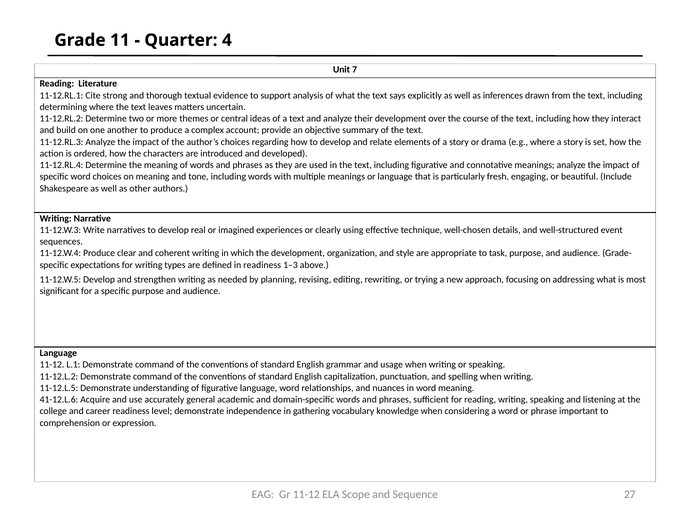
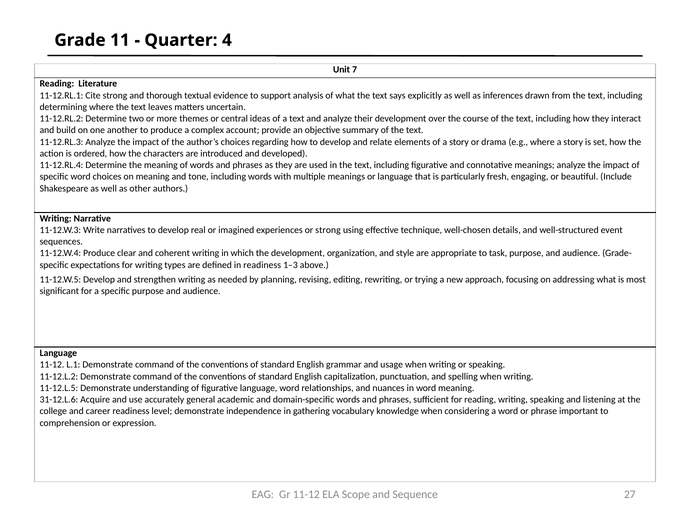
or clearly: clearly -> strong
41-12.L.6: 41-12.L.6 -> 31-12.L.6
